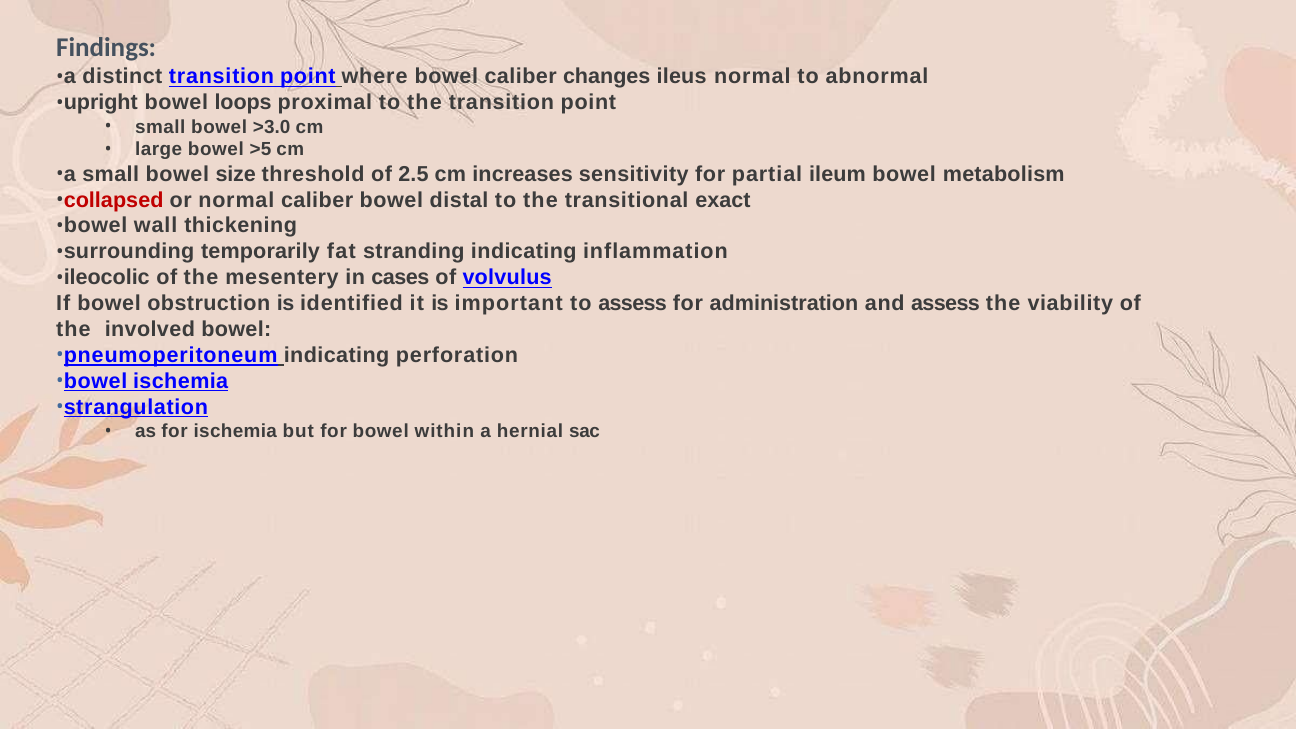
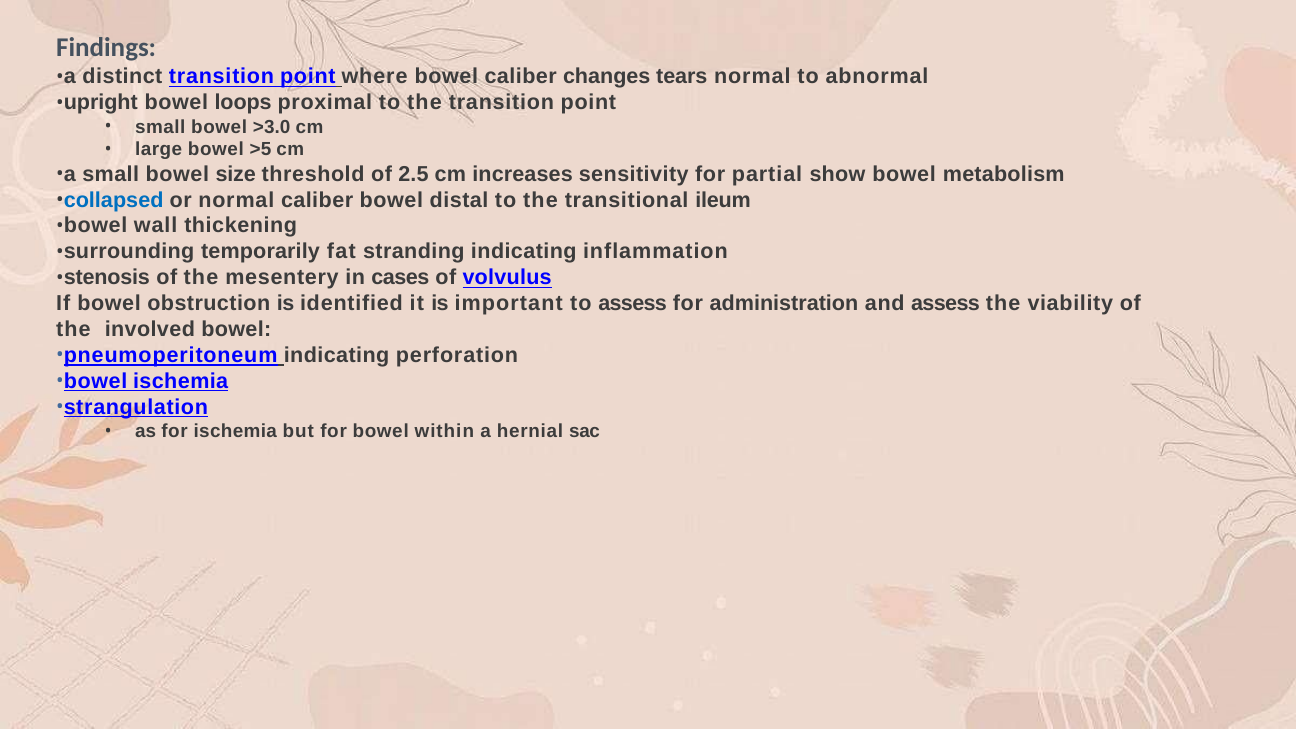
ileus: ileus -> tears
ileum: ileum -> show
collapsed colour: red -> blue
exact: exact -> ileum
ileocolic: ileocolic -> stenosis
